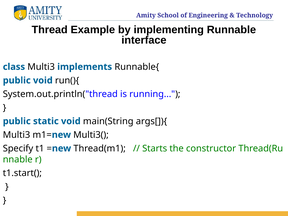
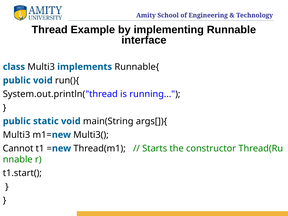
Specify: Specify -> Cannot
